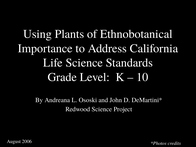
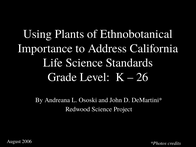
10: 10 -> 26
